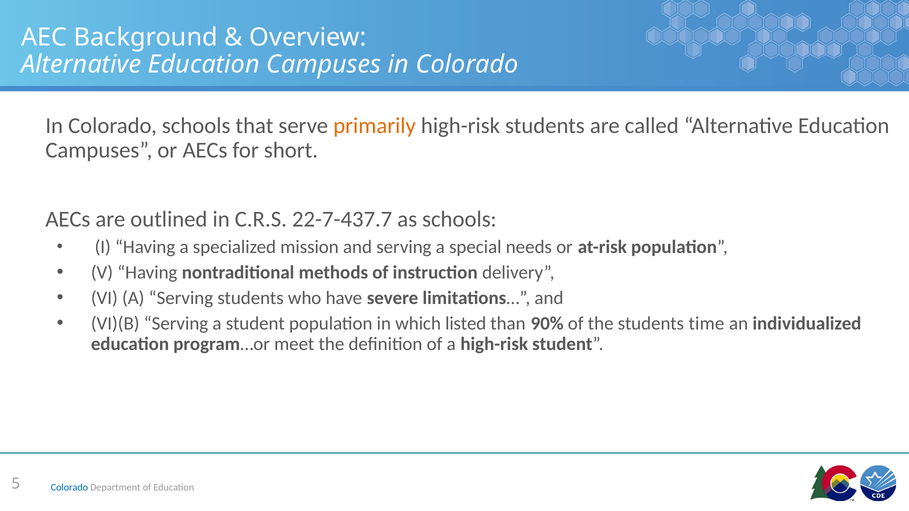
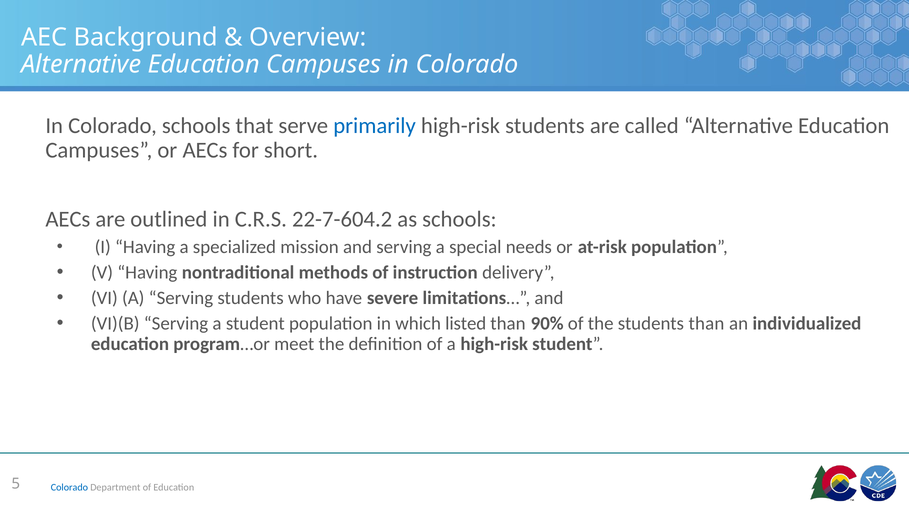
primarily colour: orange -> blue
22-7-437.7: 22-7-437.7 -> 22-7-604.2
students time: time -> than
